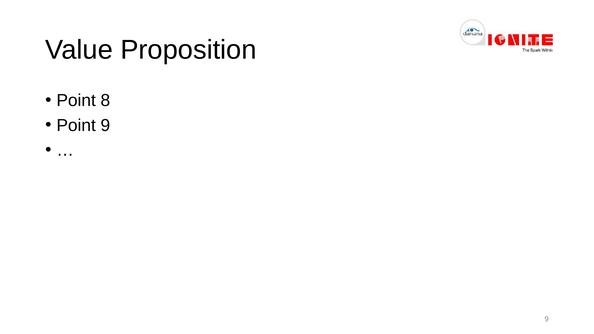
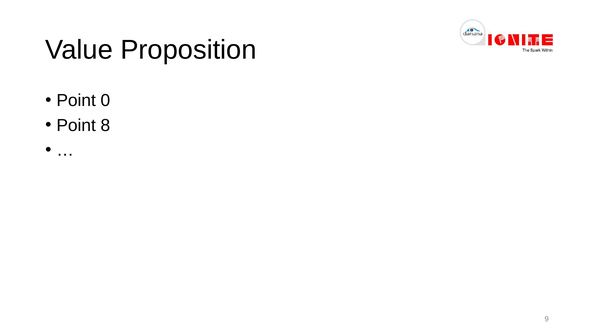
8: 8 -> 0
Point 9: 9 -> 8
